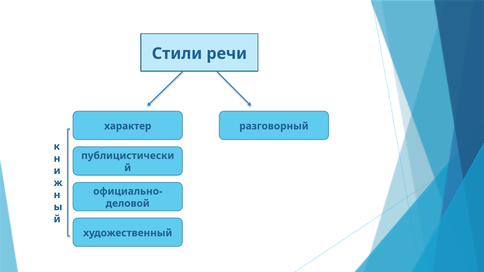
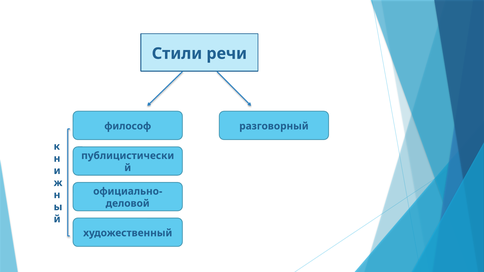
характер: характер -> философ
